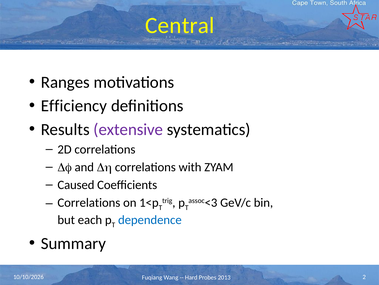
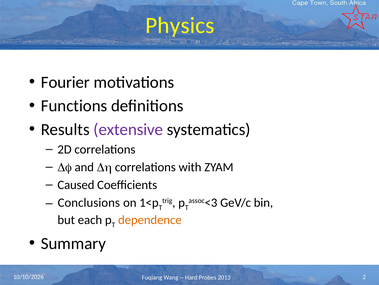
Central: Central -> Physics
Ranges: Ranges -> Fourier
Efficiency: Efficiency -> Functions
Correlations at (89, 202): Correlations -> Conclusions
dependence colour: blue -> orange
